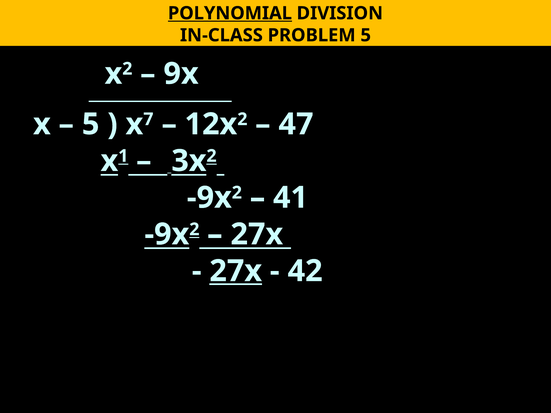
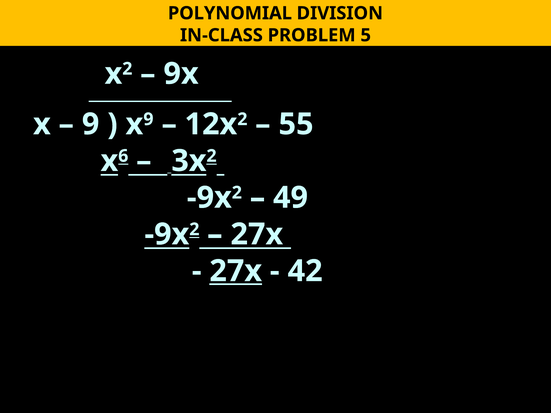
POLYNOMIAL underline: present -> none
5 at (91, 124): 5 -> 9
x 7: 7 -> 9
47: 47 -> 55
1: 1 -> 6
41: 41 -> 49
